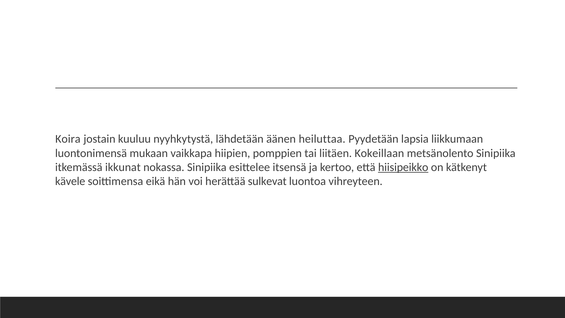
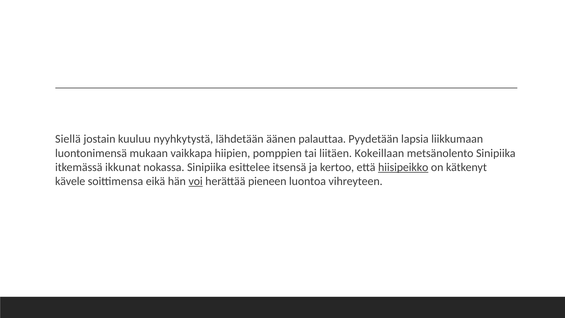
Koira: Koira -> Siellä
heiluttaa: heiluttaa -> palauttaa
voi underline: none -> present
sulkevat: sulkevat -> pieneen
